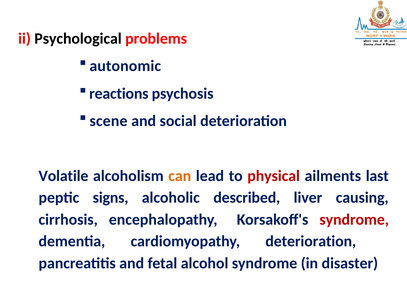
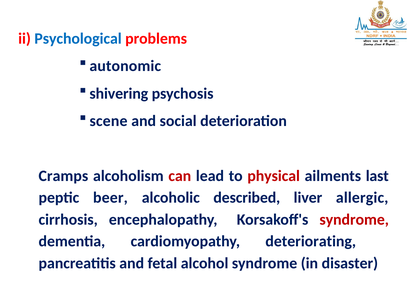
Psychological colour: black -> blue
reactions: reactions -> shivering
Volatile: Volatile -> Cramps
can colour: orange -> red
signs: signs -> beer
causing: causing -> allergic
cardiomyopathy deterioration: deterioration -> deteriorating
